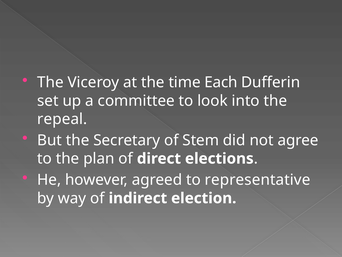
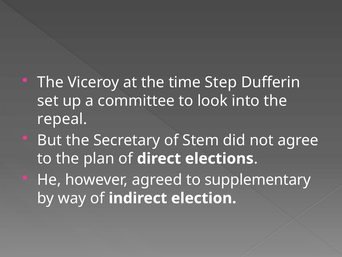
Each: Each -> Step
representative: representative -> supplementary
